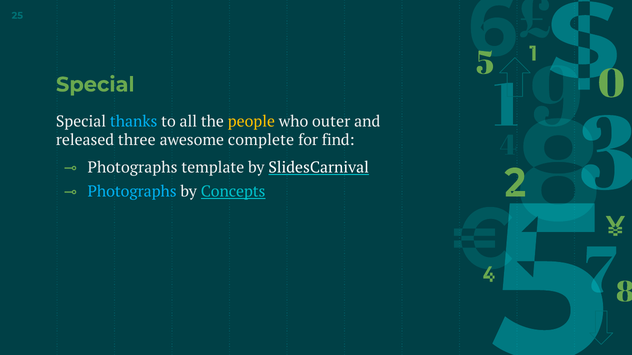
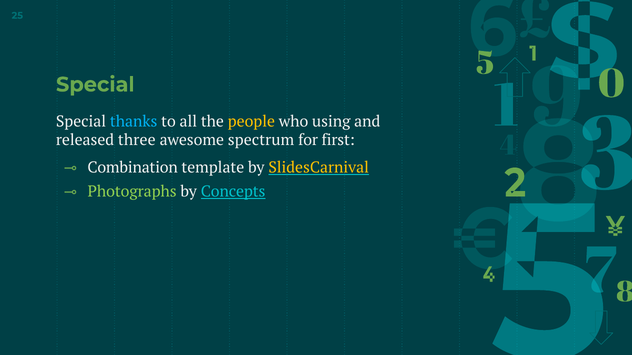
outer: outer -> using
complete: complete -> spectrum
find: find -> first
Photographs at (133, 168): Photographs -> Combination
SlidesCarnival colour: white -> yellow
Photographs at (132, 192) colour: light blue -> light green
